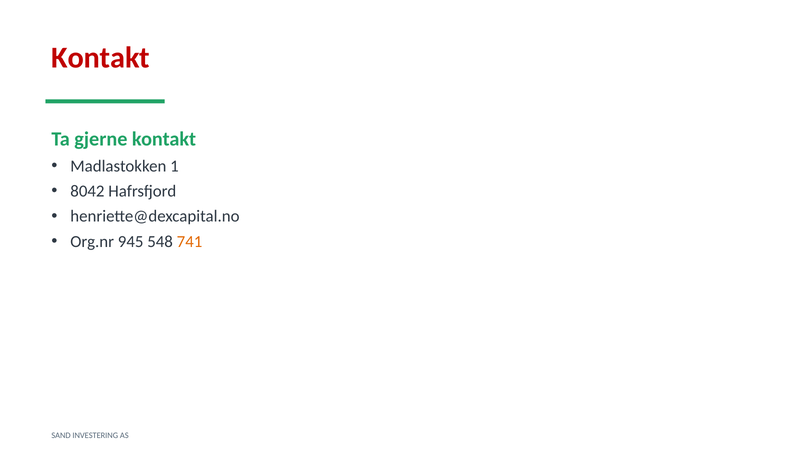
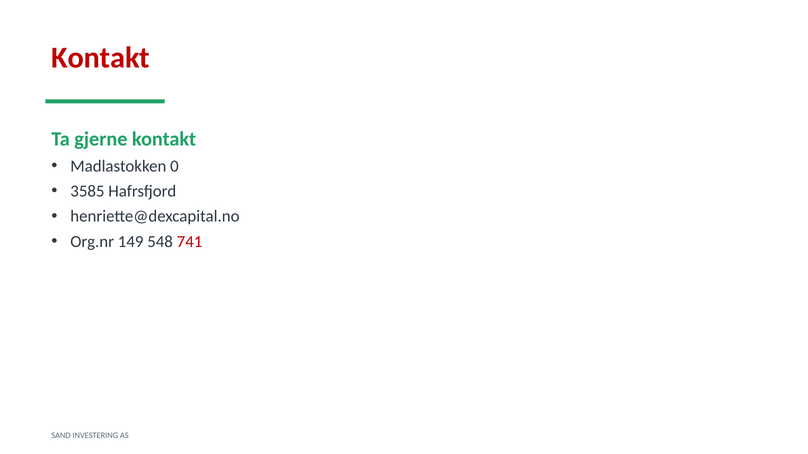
1: 1 -> 0
8042: 8042 -> 3585
945: 945 -> 149
741 colour: orange -> red
